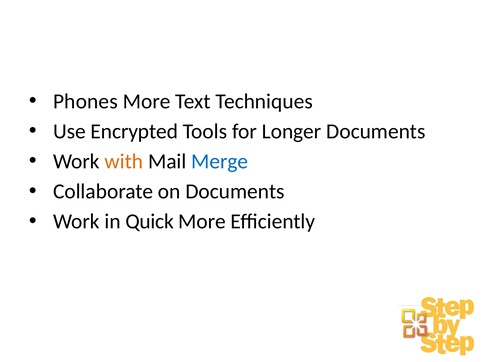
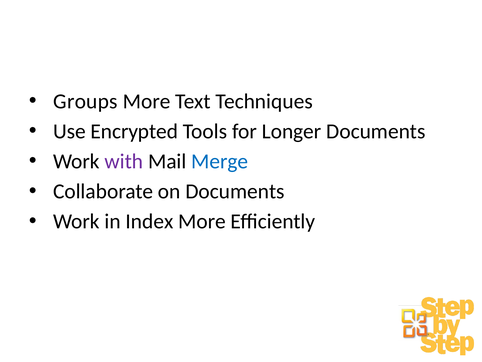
Phones: Phones -> Groups
with colour: orange -> purple
Quick: Quick -> Index
